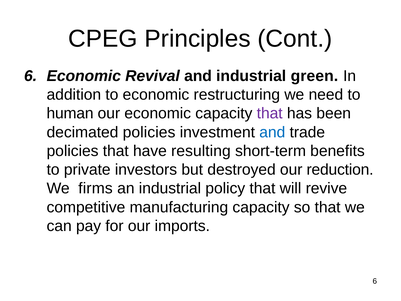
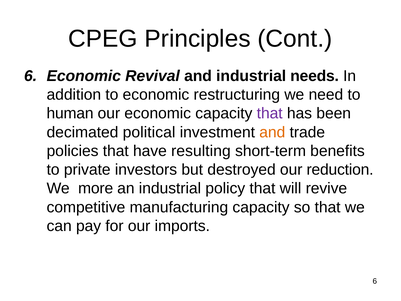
green: green -> needs
decimated policies: policies -> political
and at (272, 132) colour: blue -> orange
firms: firms -> more
